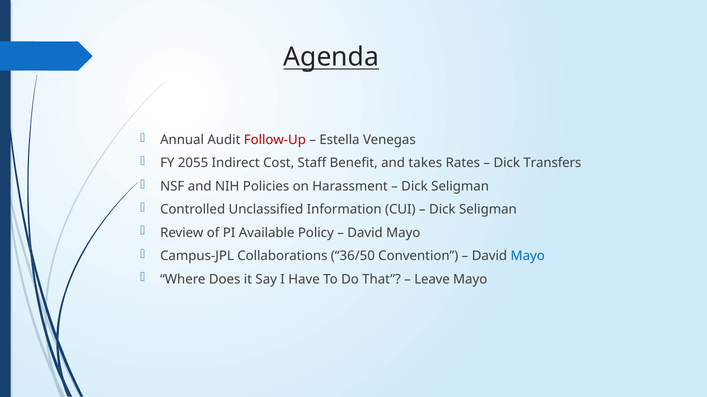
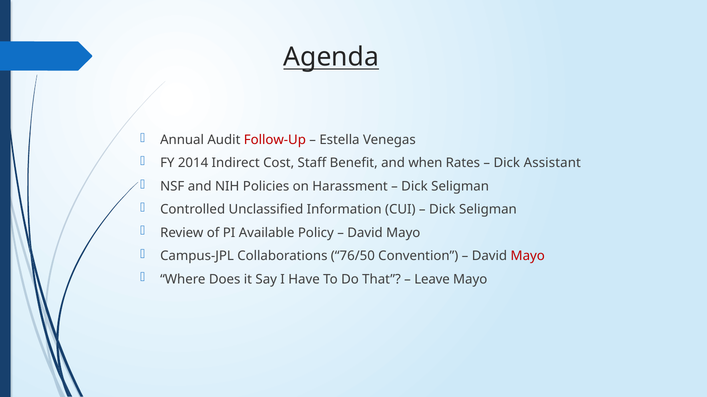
2055: 2055 -> 2014
takes: takes -> when
Transfers: Transfers -> Assistant
36/50: 36/50 -> 76/50
Mayo at (528, 256) colour: blue -> red
